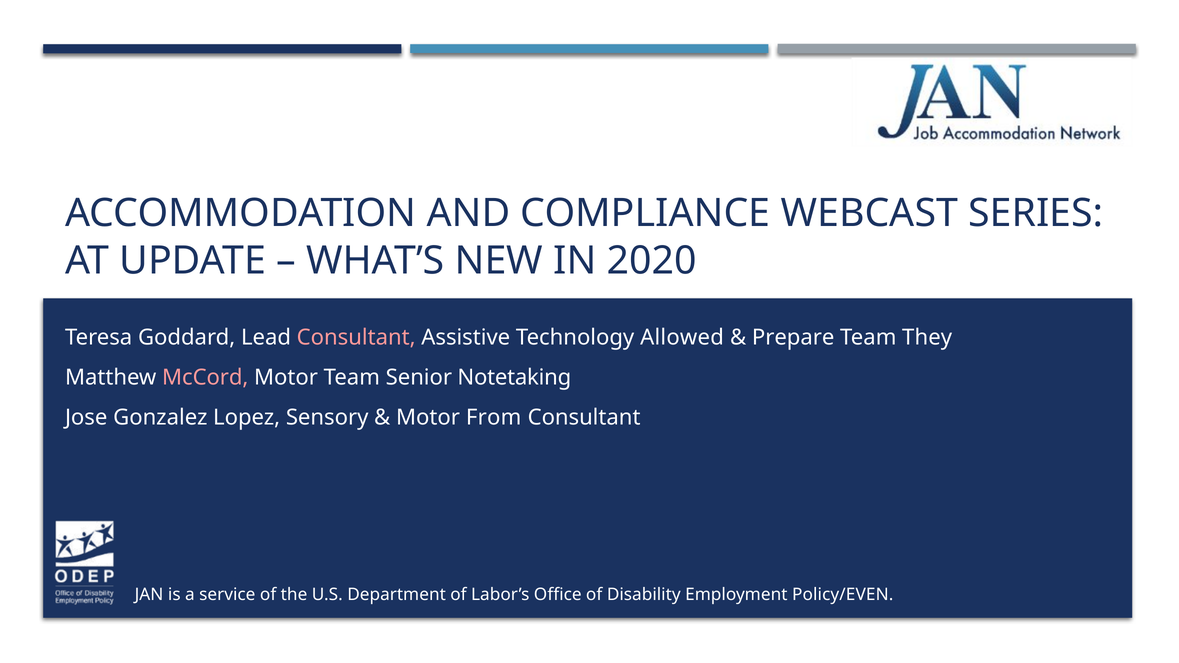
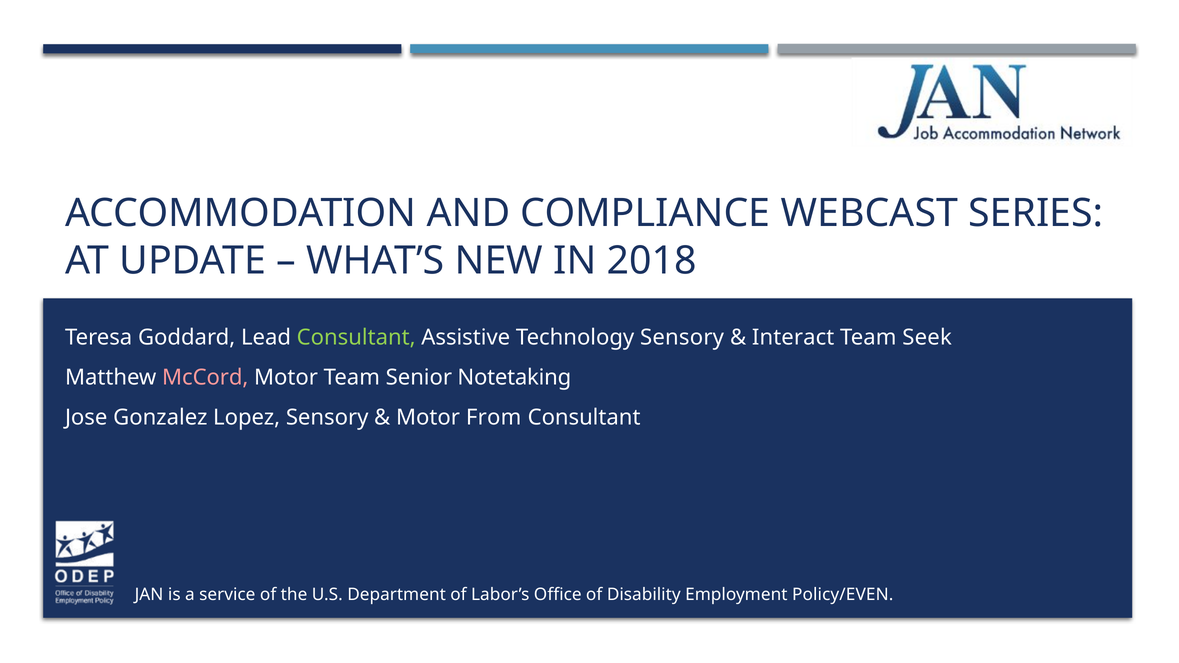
2020: 2020 -> 2018
Consultant at (356, 338) colour: pink -> light green
Technology Allowed: Allowed -> Sensory
Prepare: Prepare -> Interact
They: They -> Seek
